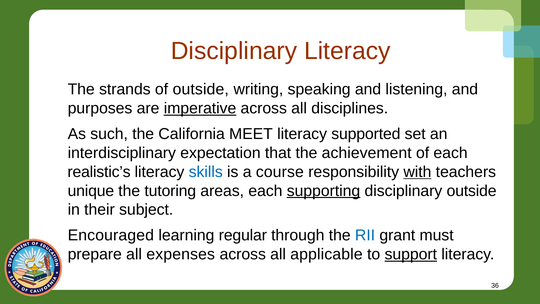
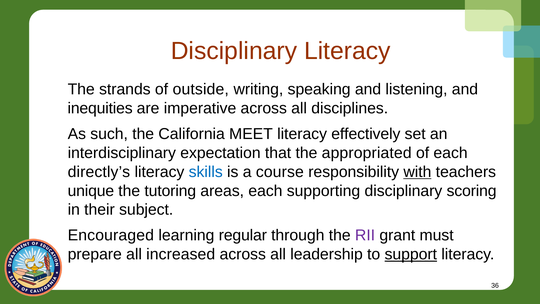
purposes: purposes -> inequities
imperative underline: present -> none
supported: supported -> effectively
achievement: achievement -> appropriated
realistic’s: realistic’s -> directly’s
supporting underline: present -> none
disciplinary outside: outside -> scoring
RII colour: blue -> purple
expenses: expenses -> increased
applicable: applicable -> leadership
